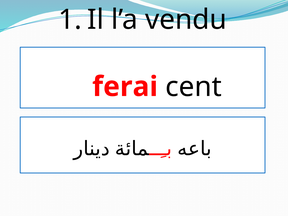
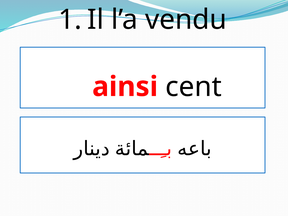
ferai: ferai -> ainsi
